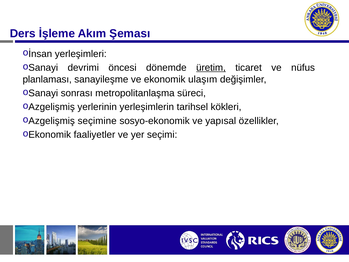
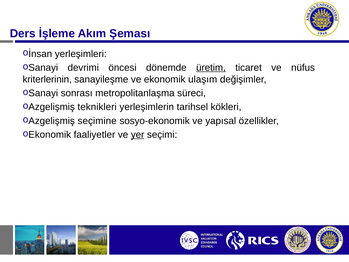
planlaması: planlaması -> kriterlerinin
yerlerinin: yerlerinin -> teknikleri
yer underline: none -> present
